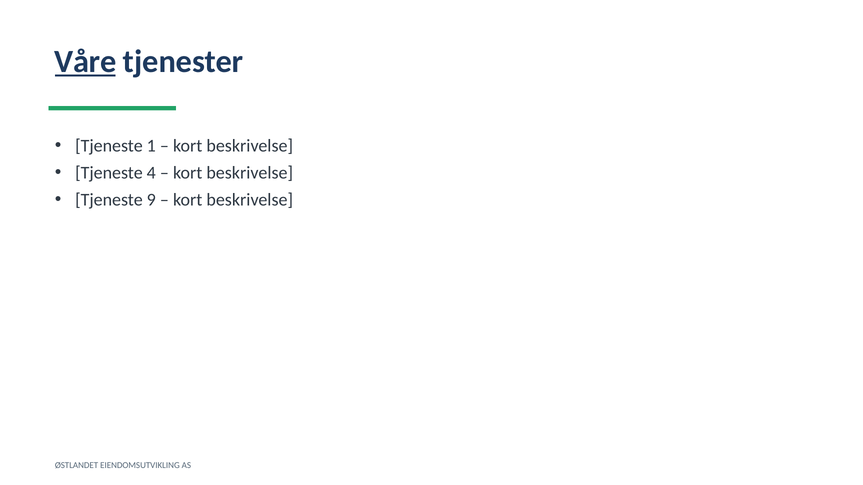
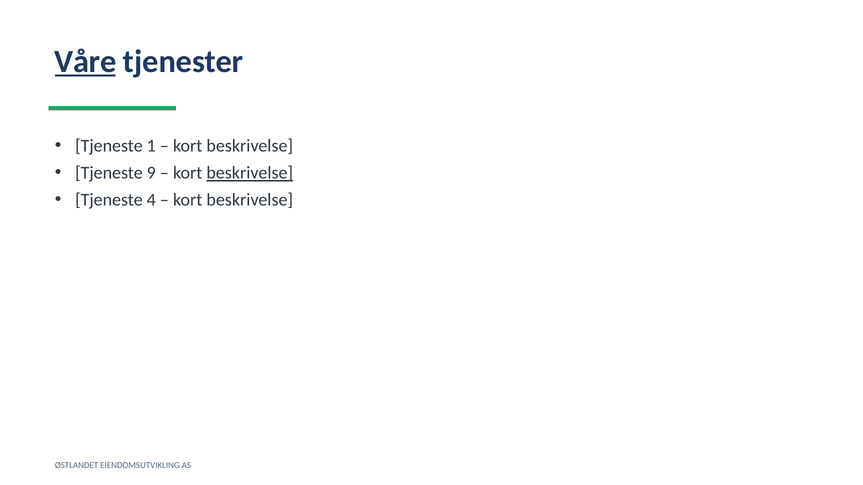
4: 4 -> 9
beskrivelse at (250, 173) underline: none -> present
9: 9 -> 4
